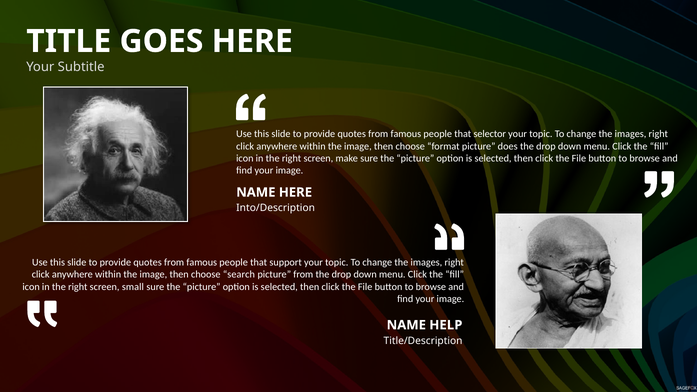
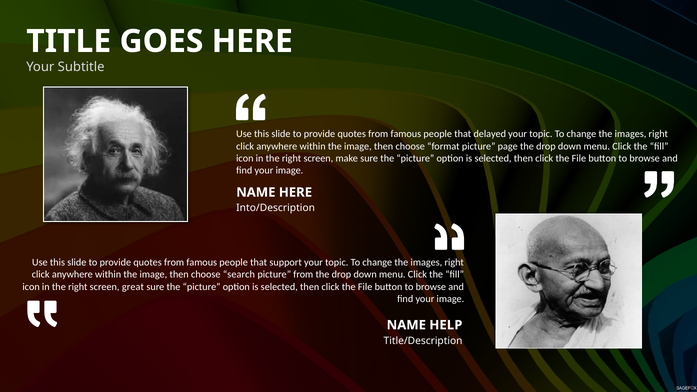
selector: selector -> delayed
does: does -> page
small: small -> great
